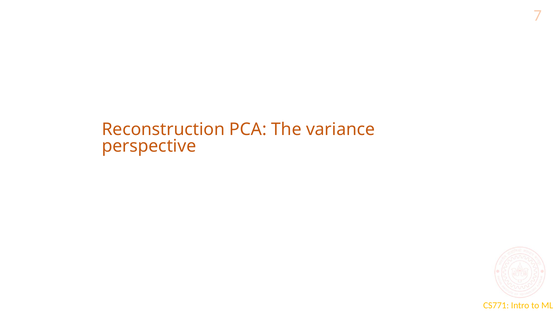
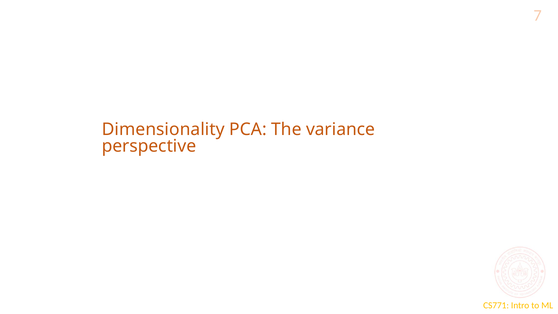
Reconstruction: Reconstruction -> Dimensionality
